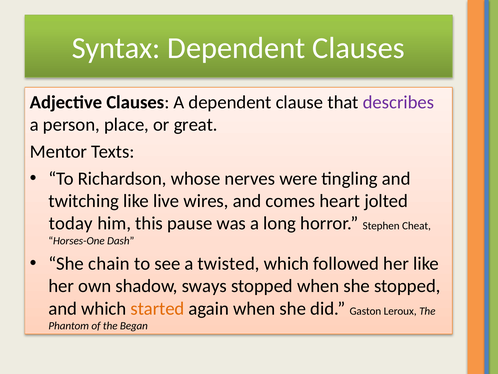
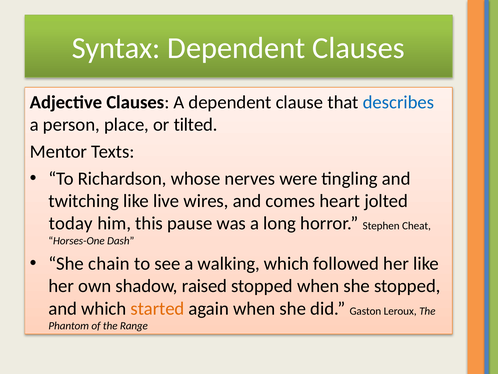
describes colour: purple -> blue
great: great -> tilted
twisted: twisted -> walking
sways: sways -> raised
Began: Began -> Range
